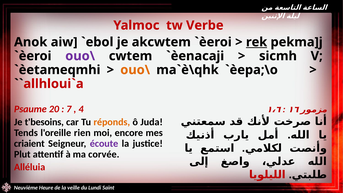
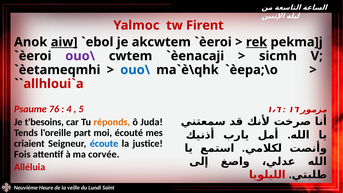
Verbe: Verbe -> Firent
aiw underline: none -> present
ouo\ at (135, 70) colour: orange -> blue
20: 20 -> 76
7: 7 -> 4
4: 4 -> 5
rien: rien -> part
encore: encore -> écouté
écoute colour: purple -> blue
Plut: Plut -> Fois
